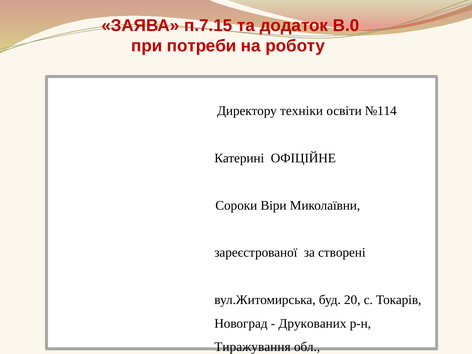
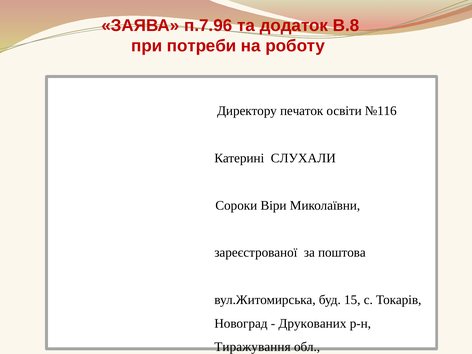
п.7.15: п.7.15 -> п.7.96
В.0: В.0 -> В.8
техніки: техніки -> печаток
№114: №114 -> №116
ОФІЦІЙНЕ: ОФІЦІЙНЕ -> СЛУХАЛИ
створені: створені -> поштова
20: 20 -> 15
